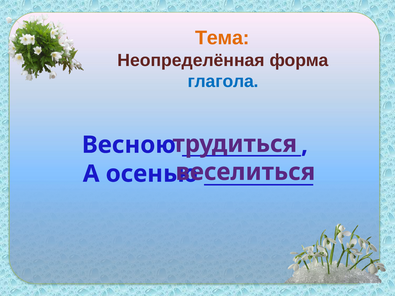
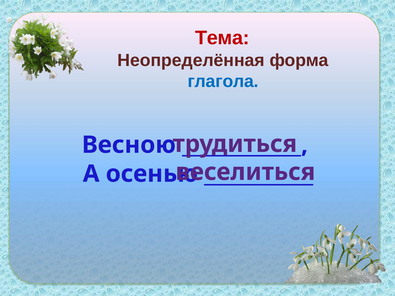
Тема colour: orange -> red
